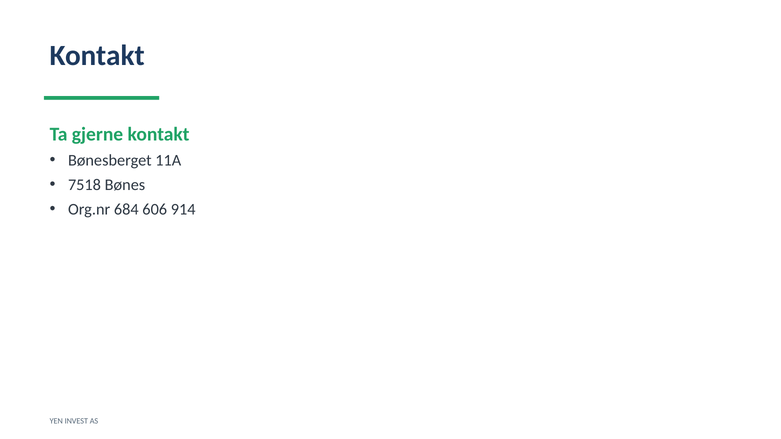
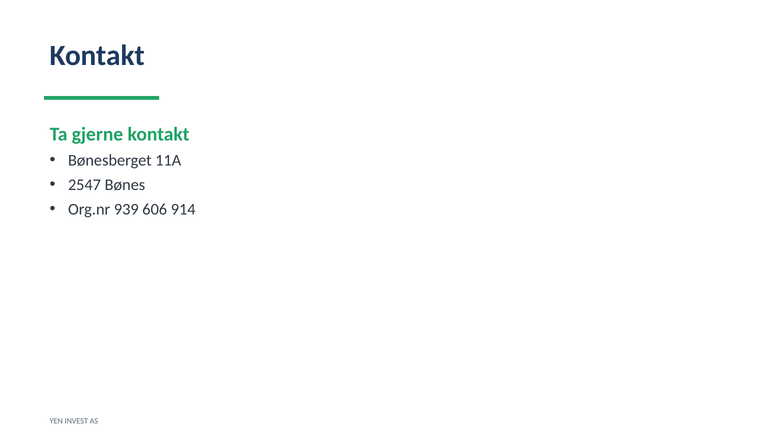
7518: 7518 -> 2547
684: 684 -> 939
